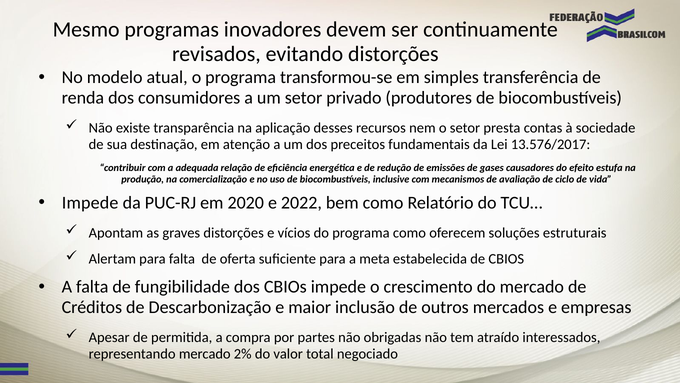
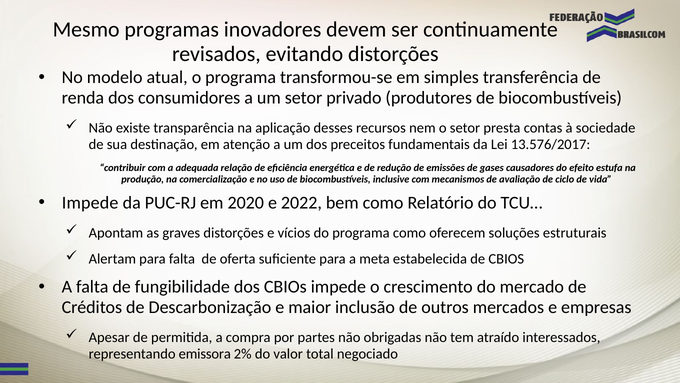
representando mercado: mercado -> emissora
